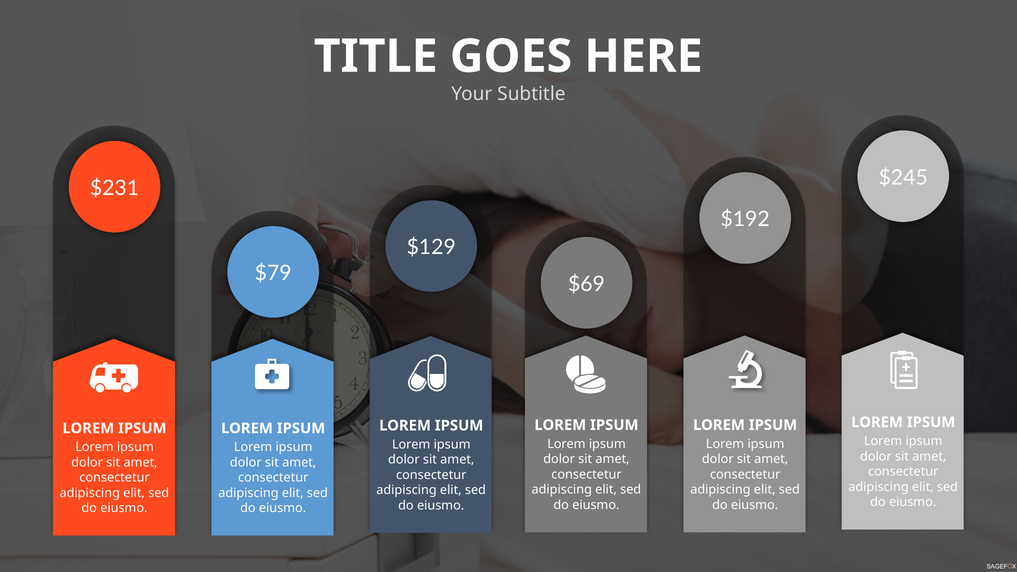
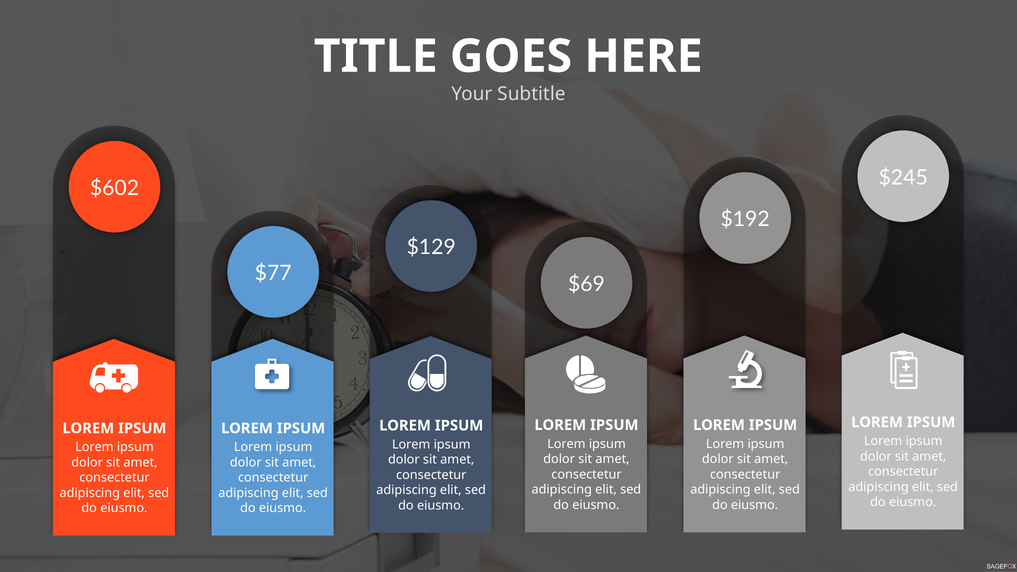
$231: $231 -> $602
$79: $79 -> $77
